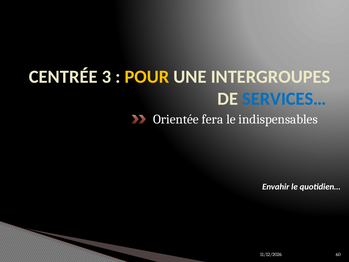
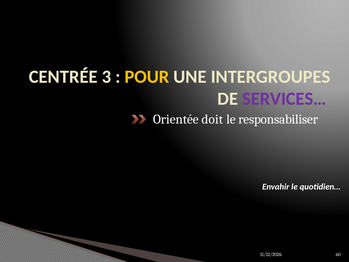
SERVICES… colour: blue -> purple
fera: fera -> doit
indispensables: indispensables -> responsabiliser
